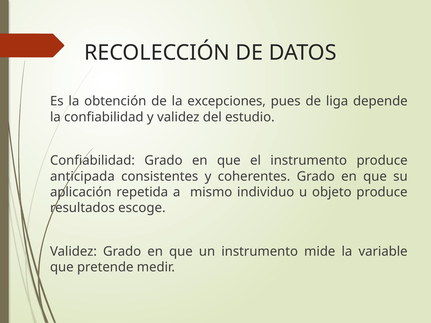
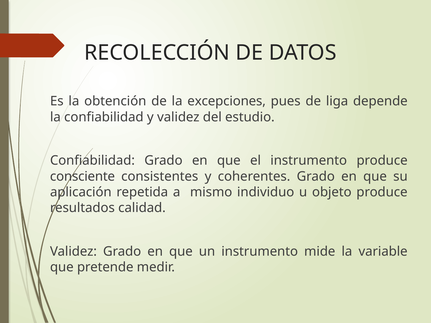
anticipada: anticipada -> consciente
escoge: escoge -> calidad
